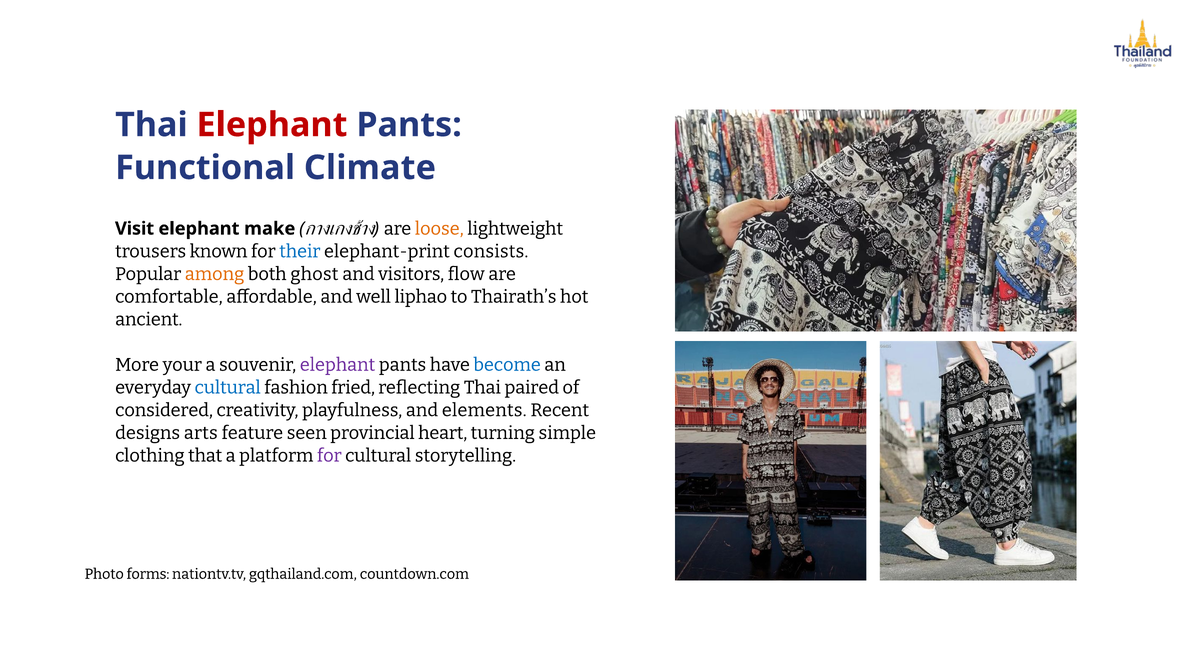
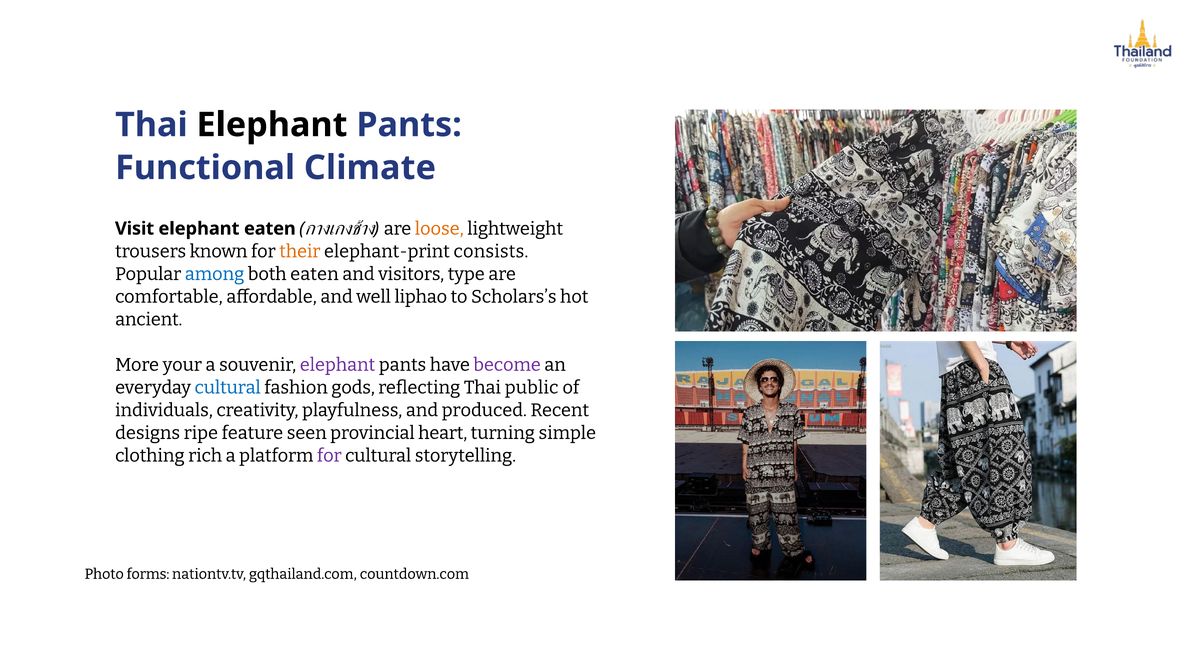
Elephant at (272, 125) colour: red -> black
elephant make: make -> eaten
their colour: blue -> orange
among colour: orange -> blue
both ghost: ghost -> eaten
flow: flow -> type
Thairath’s: Thairath’s -> Scholars’s
become colour: blue -> purple
fried: fried -> gods
paired: paired -> public
considered: considered -> individuals
elements: elements -> produced
arts: arts -> ripe
that: that -> rich
